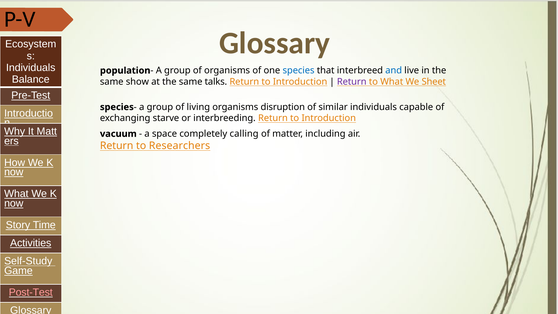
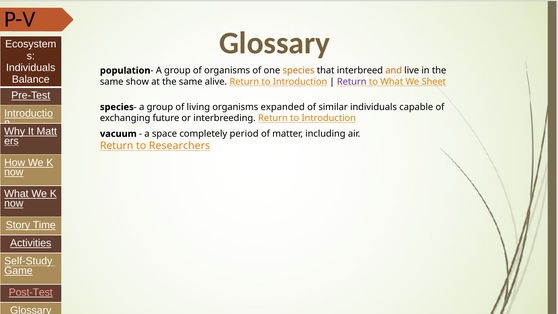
species colour: blue -> orange
and colour: blue -> orange
talks: talks -> alive
disruption: disruption -> expanded
starve: starve -> future
calling: calling -> period
